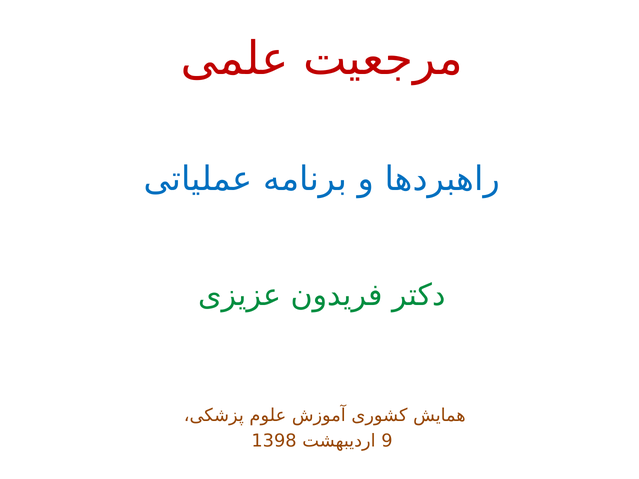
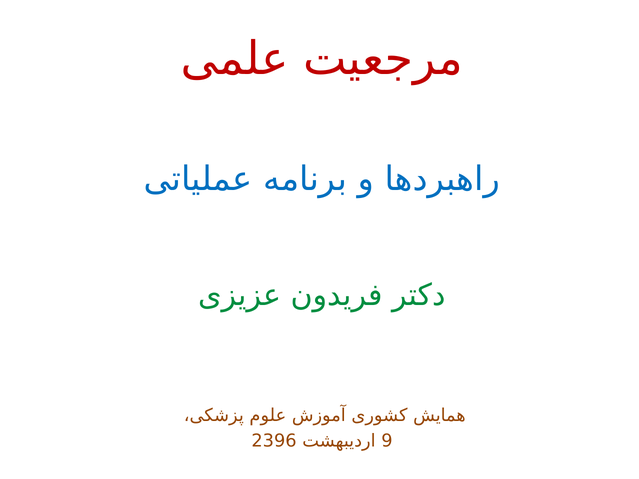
1398: 1398 -> 2396
